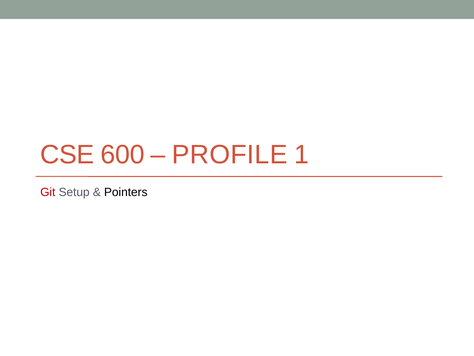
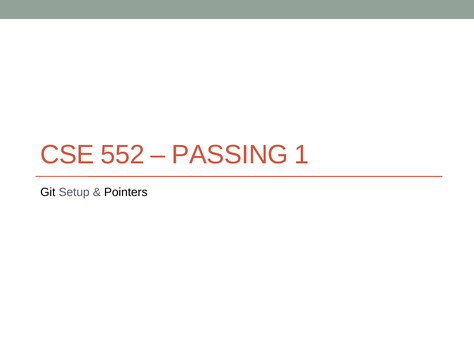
600: 600 -> 552
PROFILE: PROFILE -> PASSING
Git colour: red -> black
